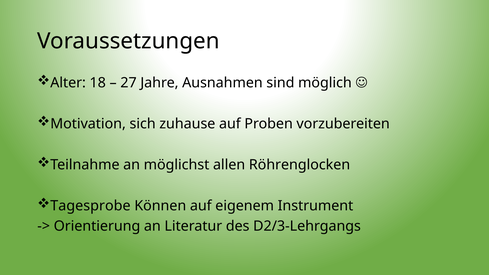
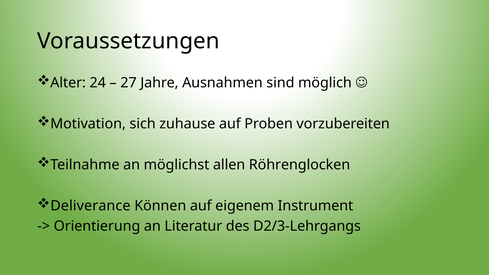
18: 18 -> 24
Tagesprobe: Tagesprobe -> Deliverance
